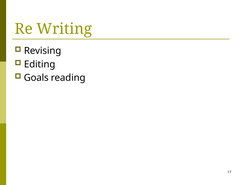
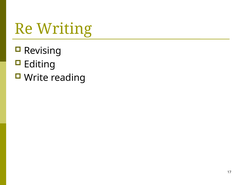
Goals: Goals -> Write
